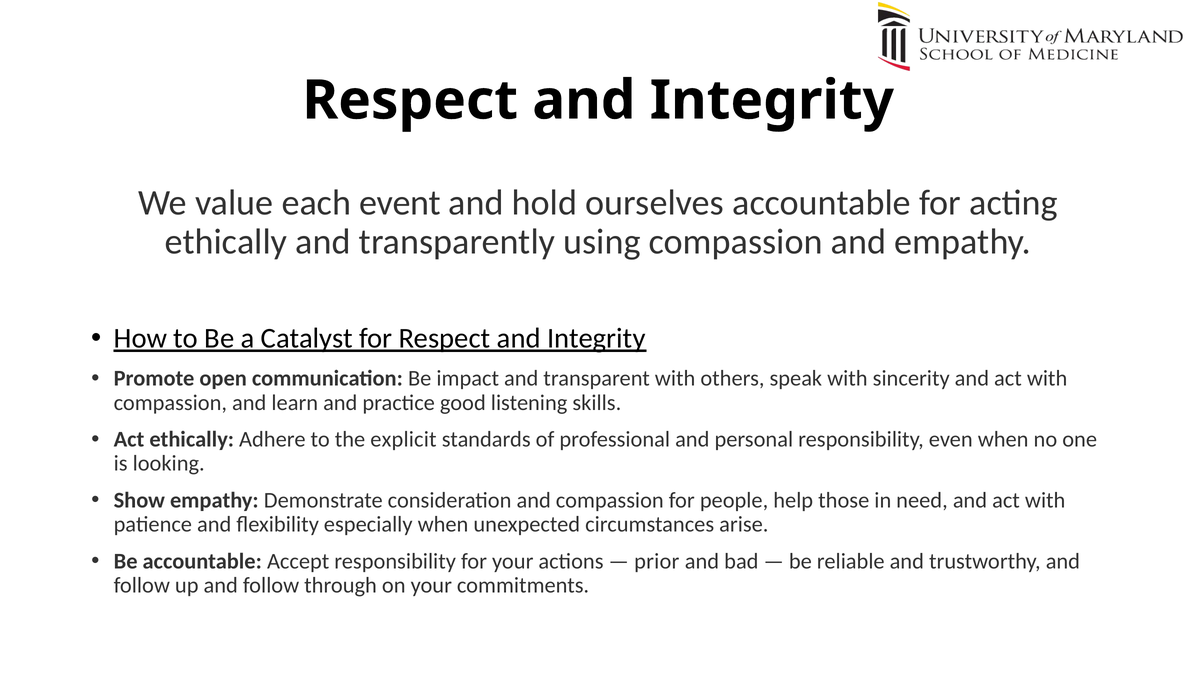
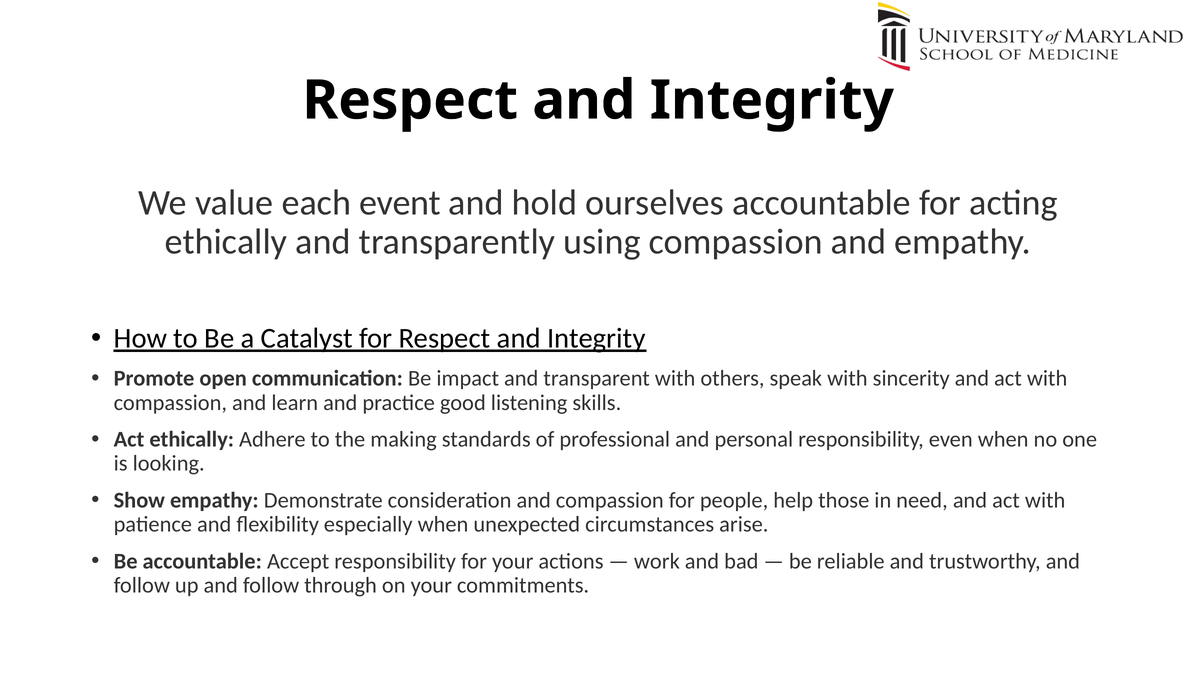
explicit: explicit -> making
prior: prior -> work
